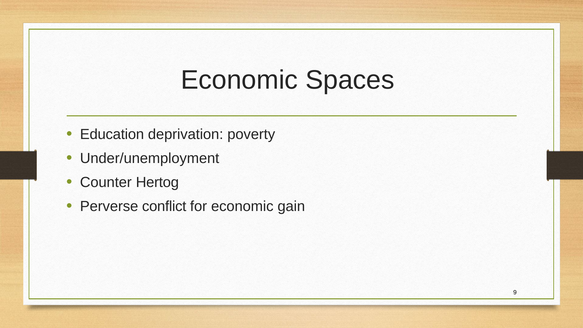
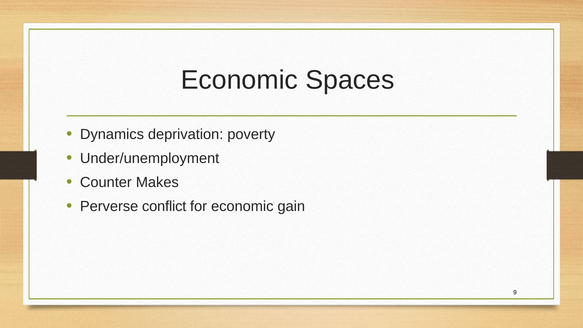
Education: Education -> Dynamics
Hertog: Hertog -> Makes
